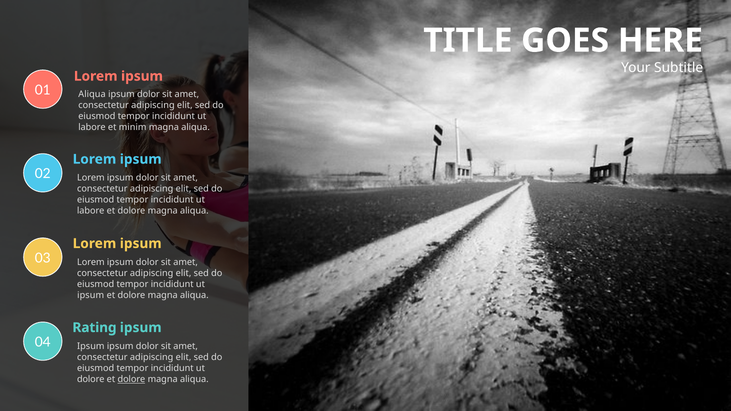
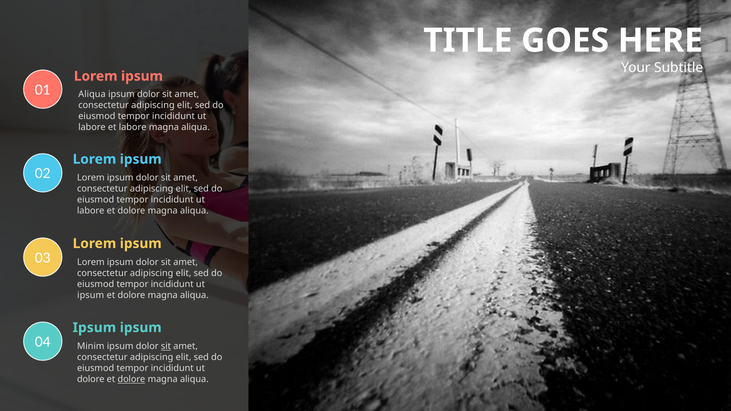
et minim: minim -> labore
Rating at (95, 328): Rating -> Ipsum
Ipsum at (91, 346): Ipsum -> Minim
sit at (166, 346) underline: none -> present
